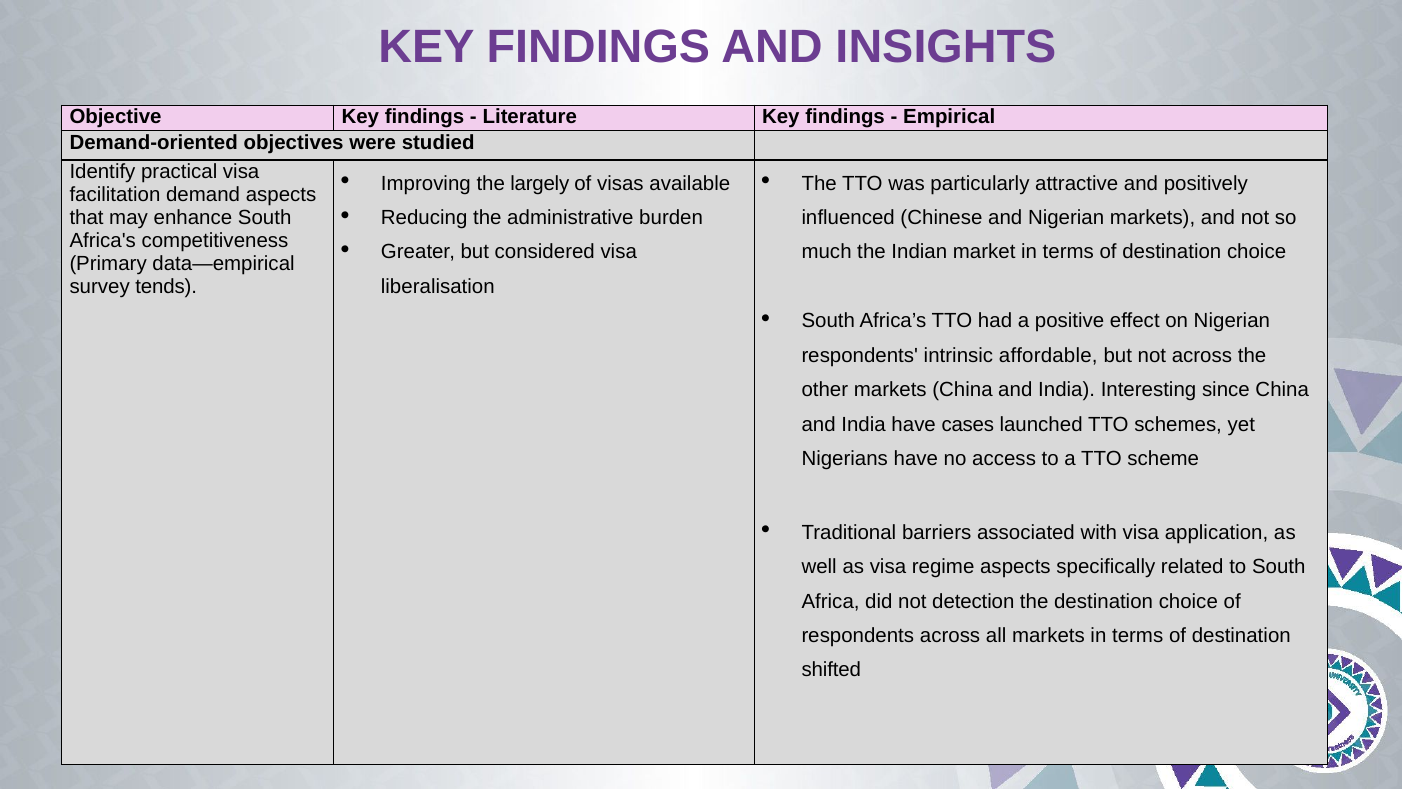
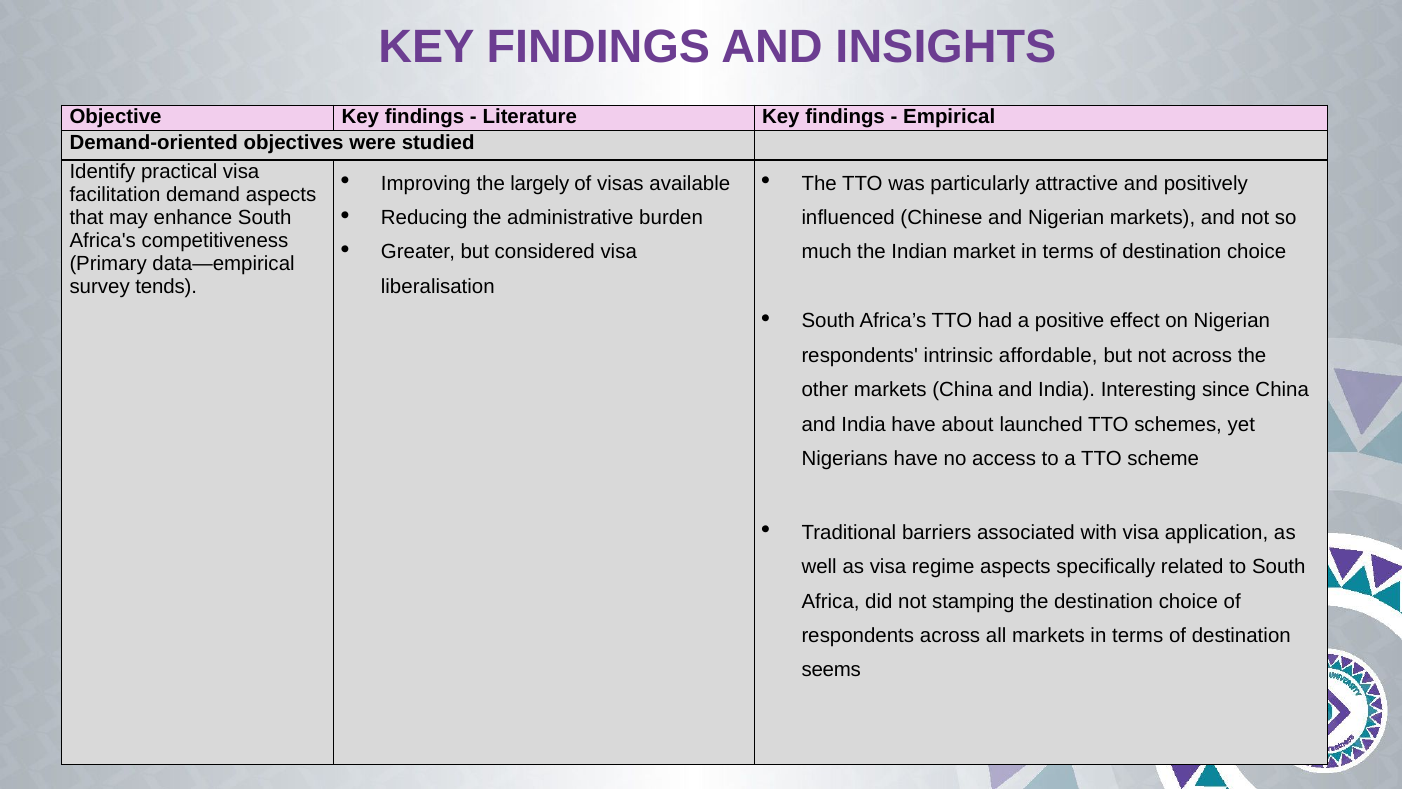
cases: cases -> about
detection: detection -> stamping
shifted: shifted -> seems
